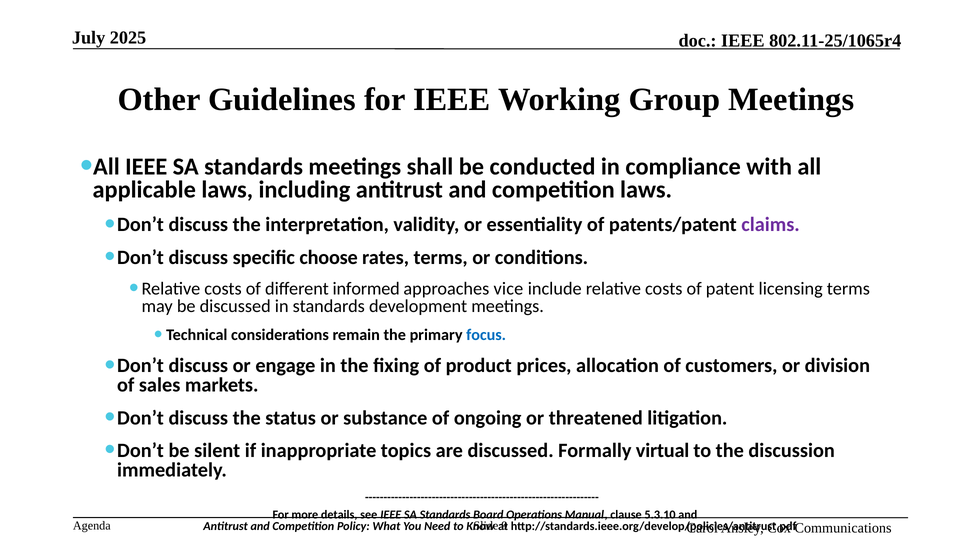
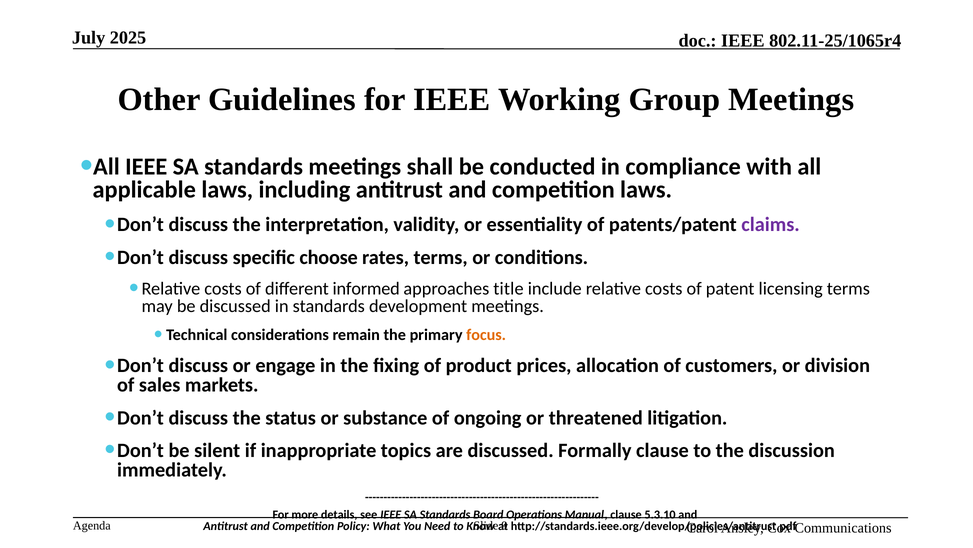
vice: vice -> title
focus colour: blue -> orange
Formally virtual: virtual -> clause
